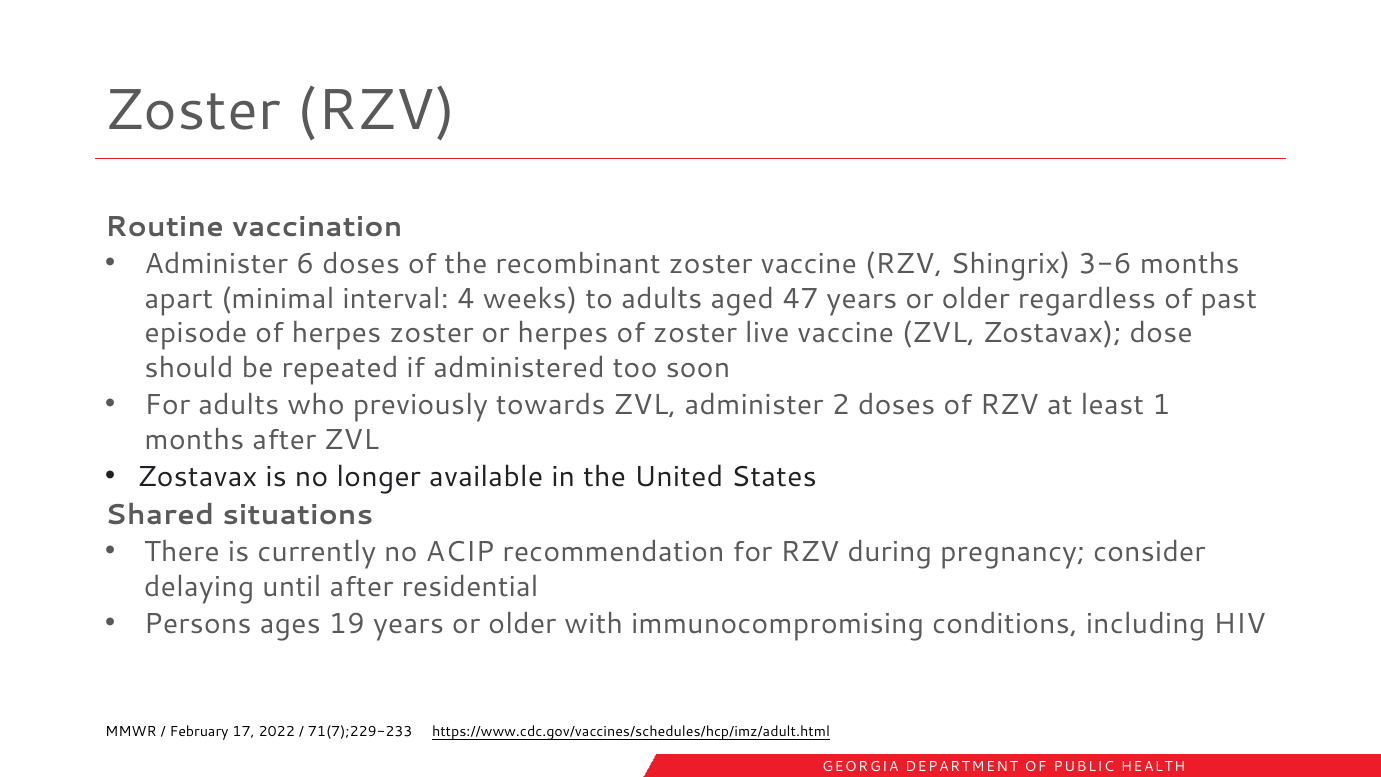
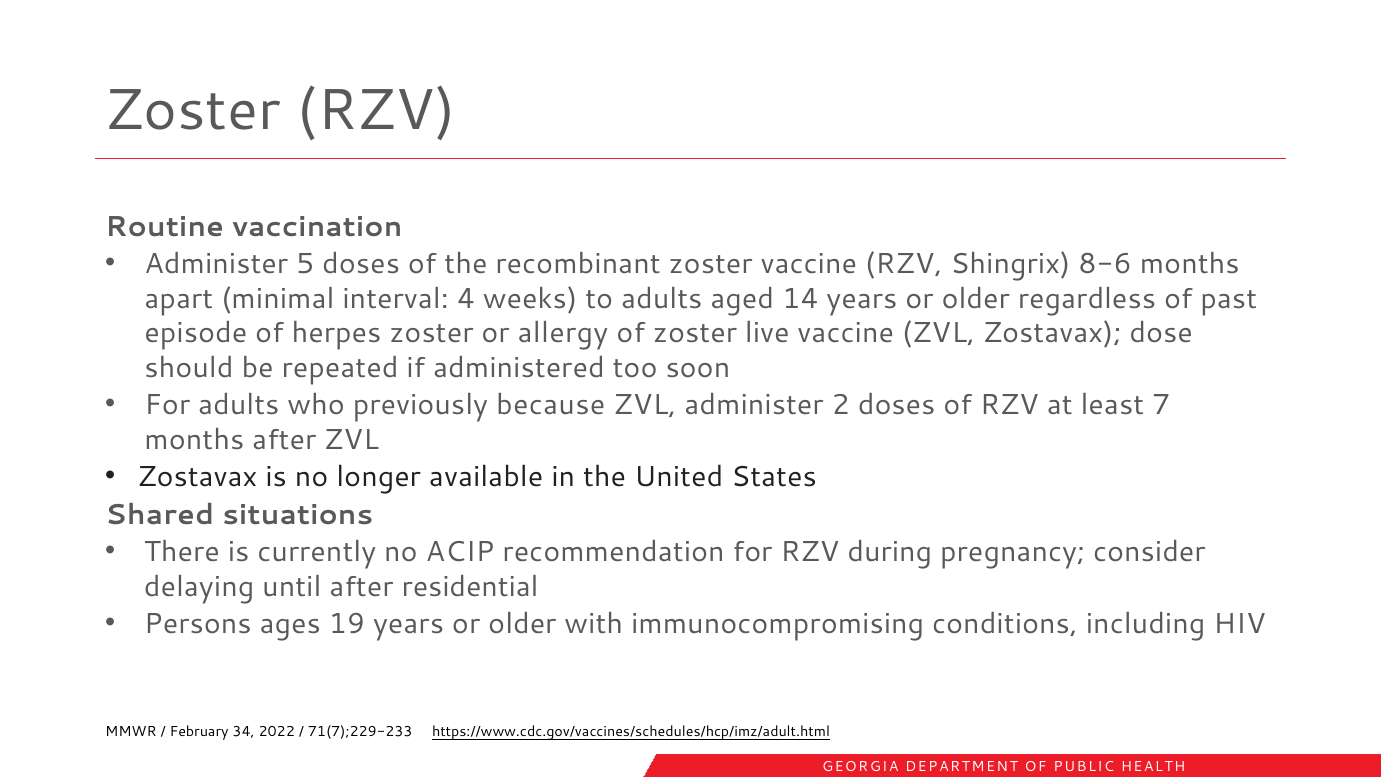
6: 6 -> 5
3-6: 3-6 -> 8-6
47: 47 -> 14
or herpes: herpes -> allergy
towards: towards -> because
1: 1 -> 7
17: 17 -> 34
